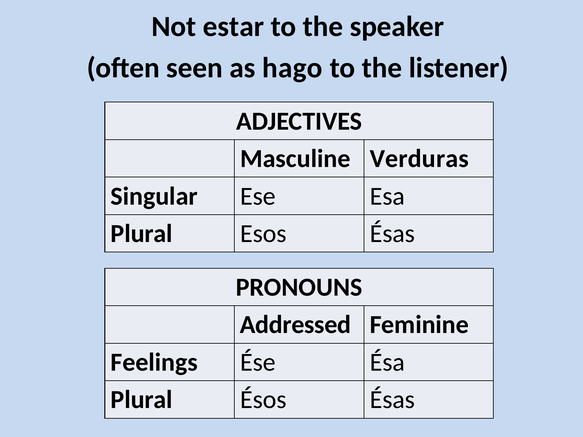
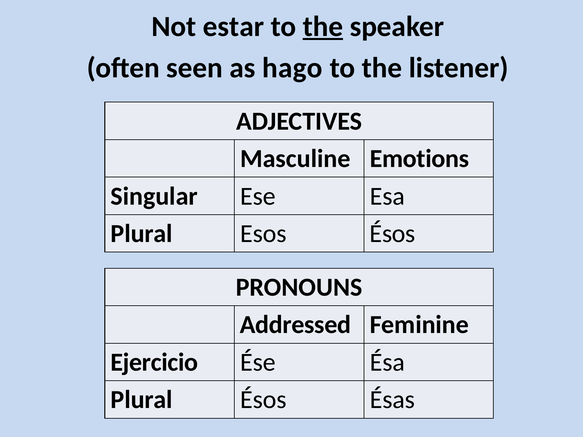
the at (323, 27) underline: none -> present
Verduras: Verduras -> Emotions
Esos Ésas: Ésas -> Ésos
Feelings: Feelings -> Ejercicio
